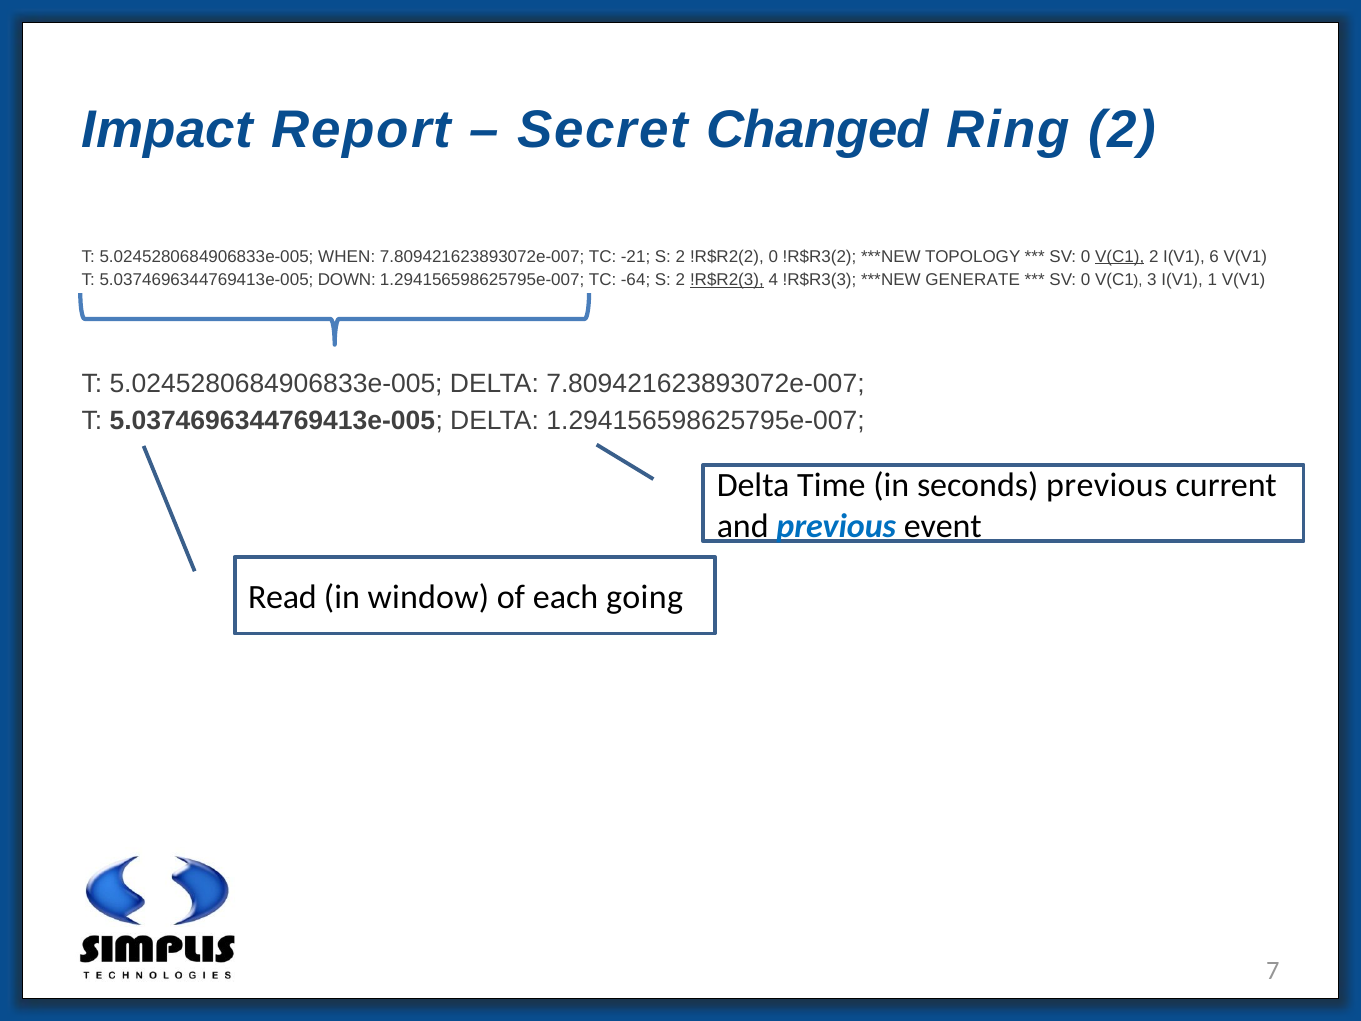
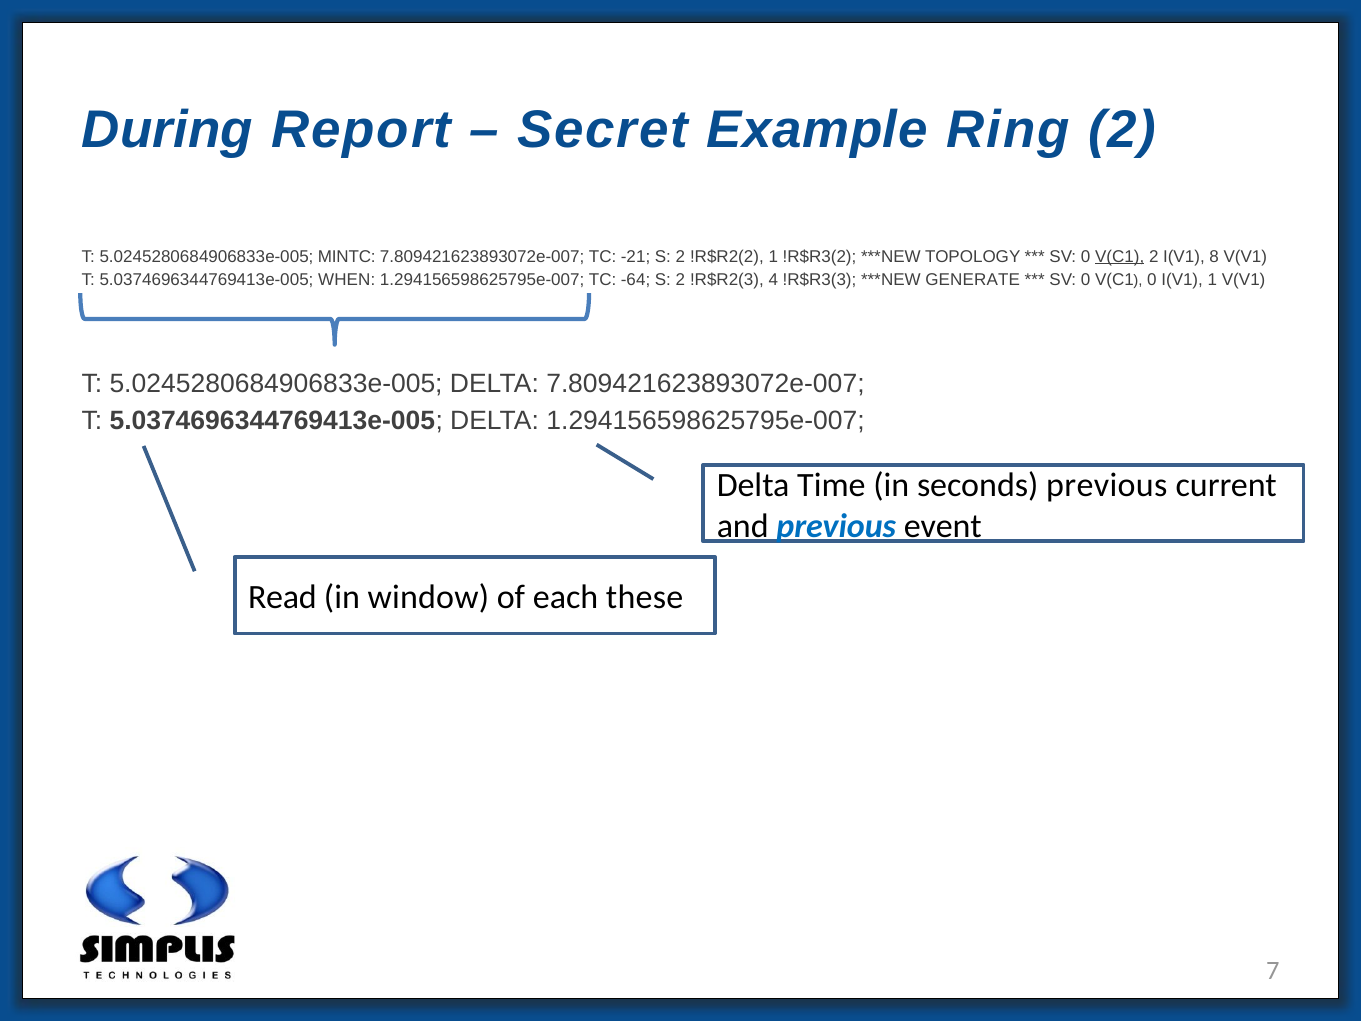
Impact: Impact -> During
Changed: Changed -> Example
WHEN: WHEN -> MINTC
!R$R2(2 0: 0 -> 1
6: 6 -> 8
DOWN: DOWN -> WHEN
!R$R2(3 underline: present -> none
V(C1 3: 3 -> 0
going: going -> these
